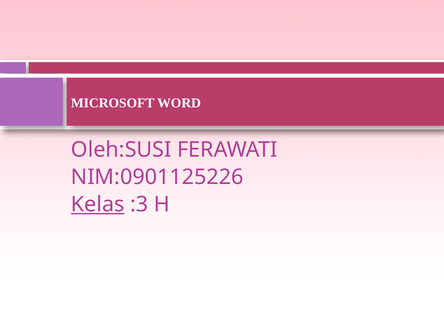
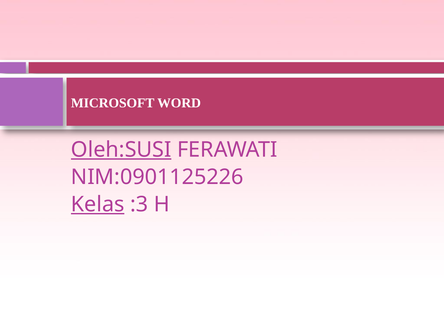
Oleh:SUSI underline: none -> present
